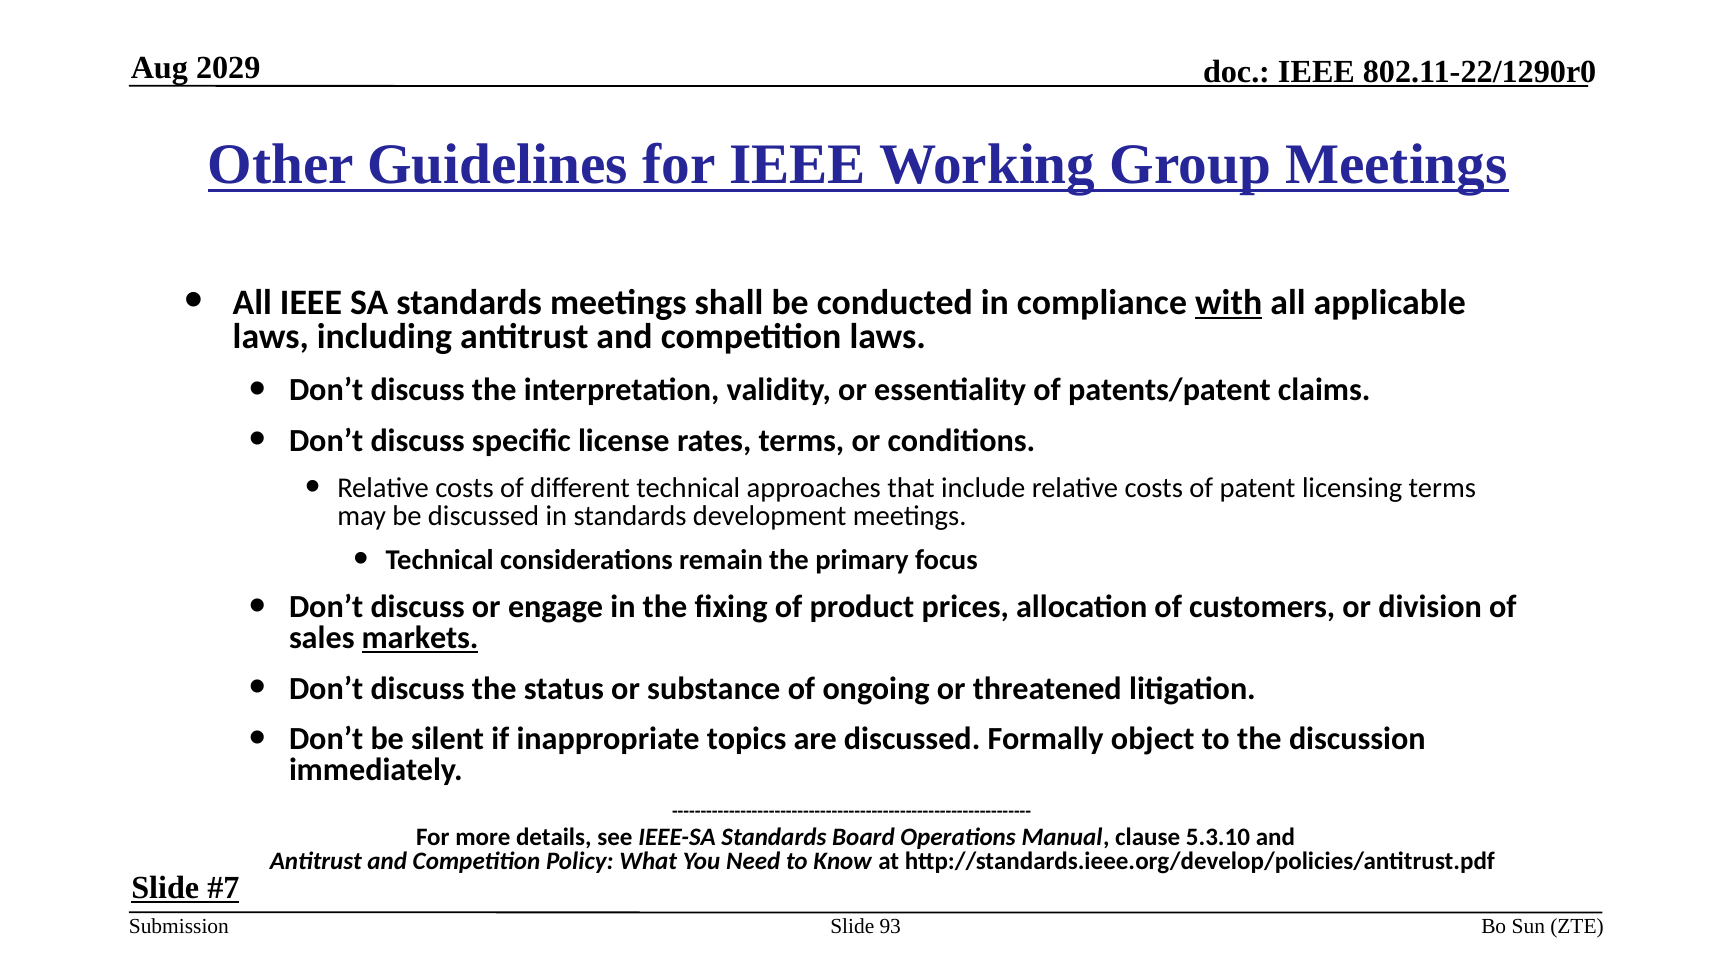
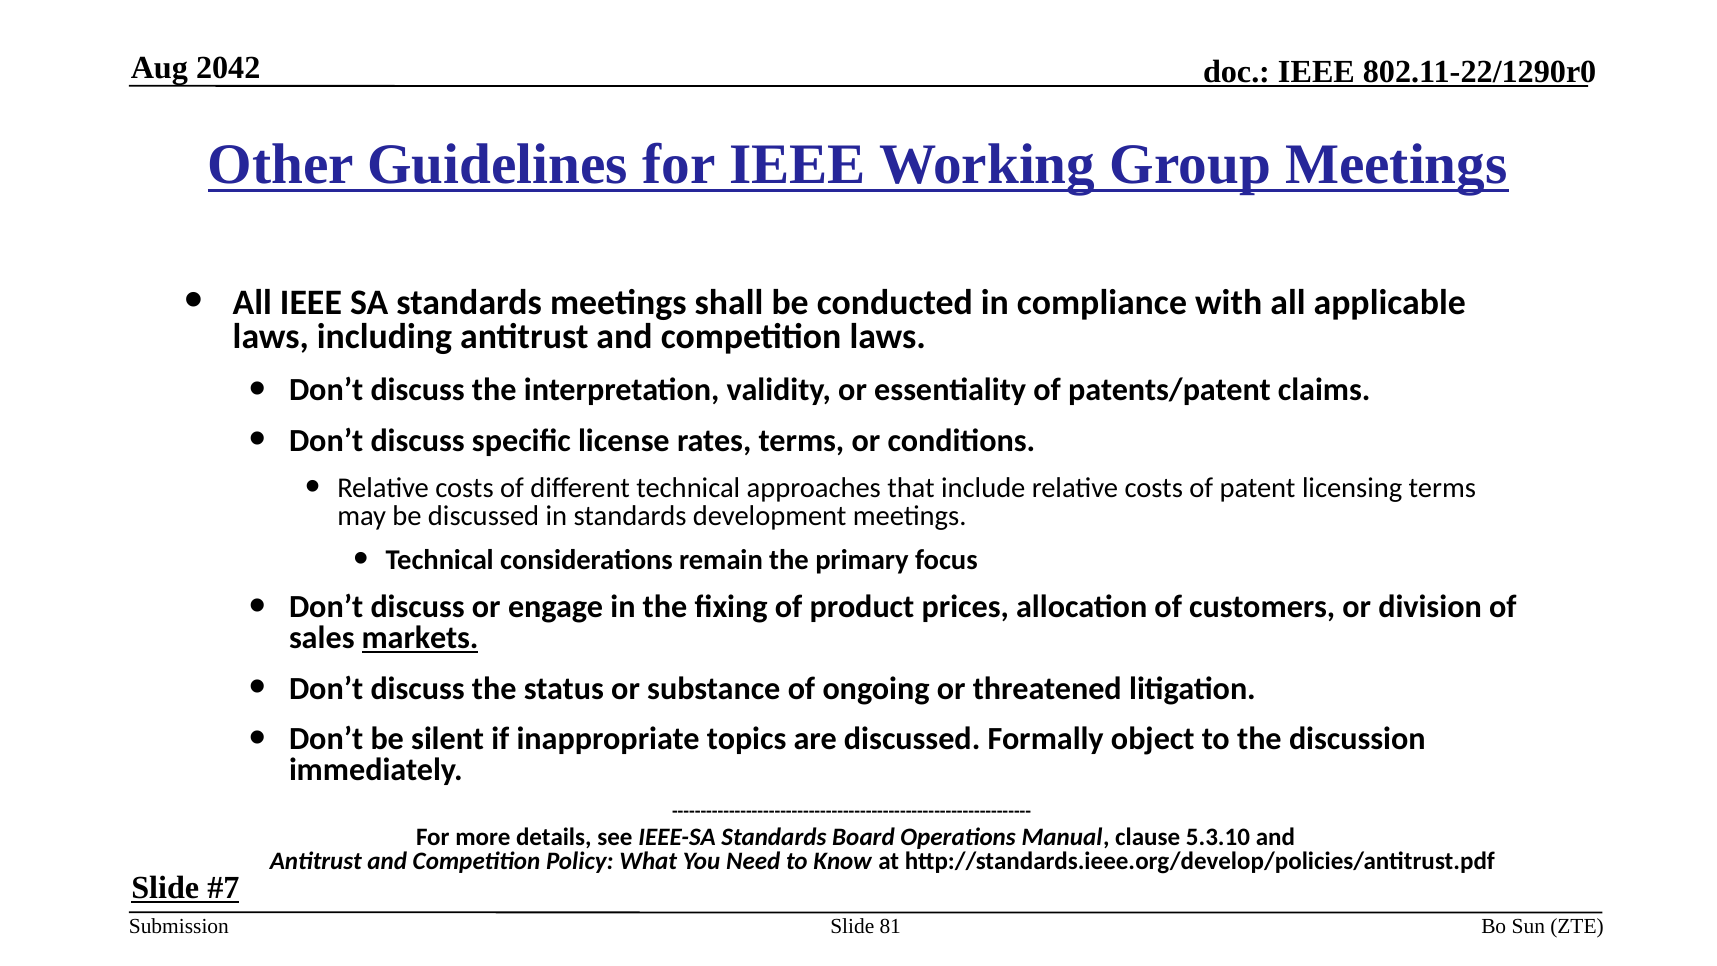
2029: 2029 -> 2042
with underline: present -> none
93: 93 -> 81
